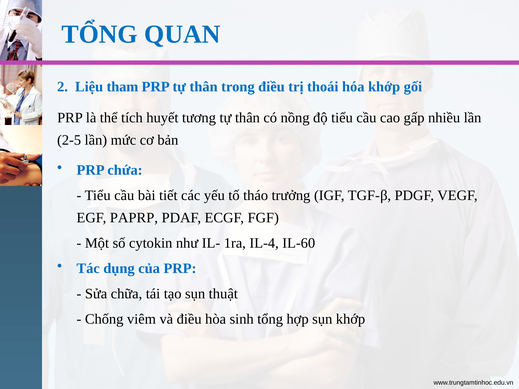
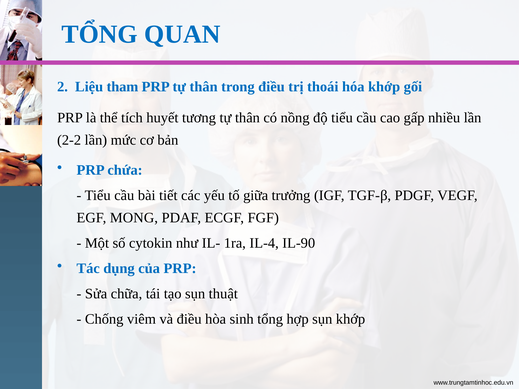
2-5: 2-5 -> 2-2
tháo: tháo -> giữa
PAPRP: PAPRP -> MONG
IL-60: IL-60 -> IL-90
